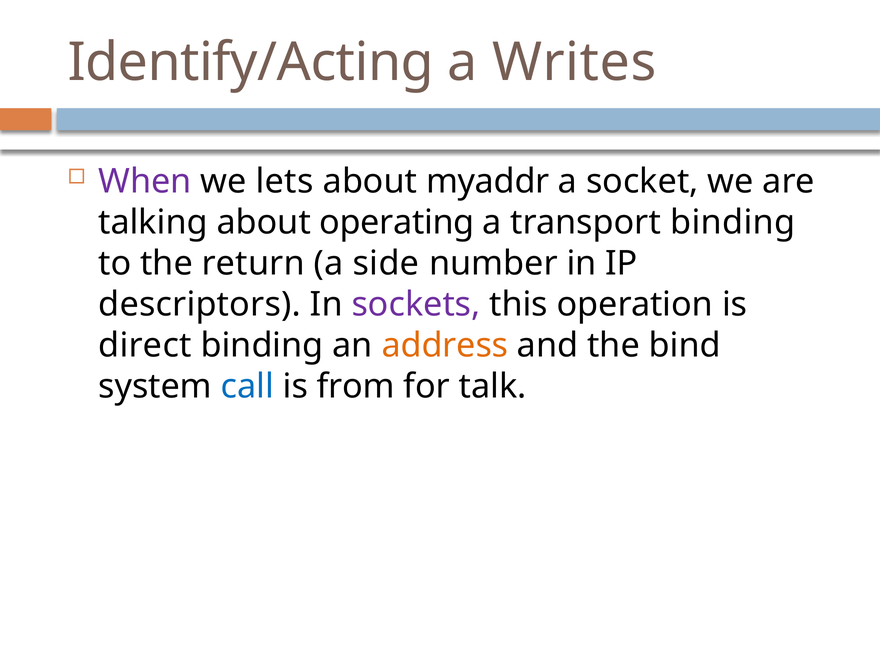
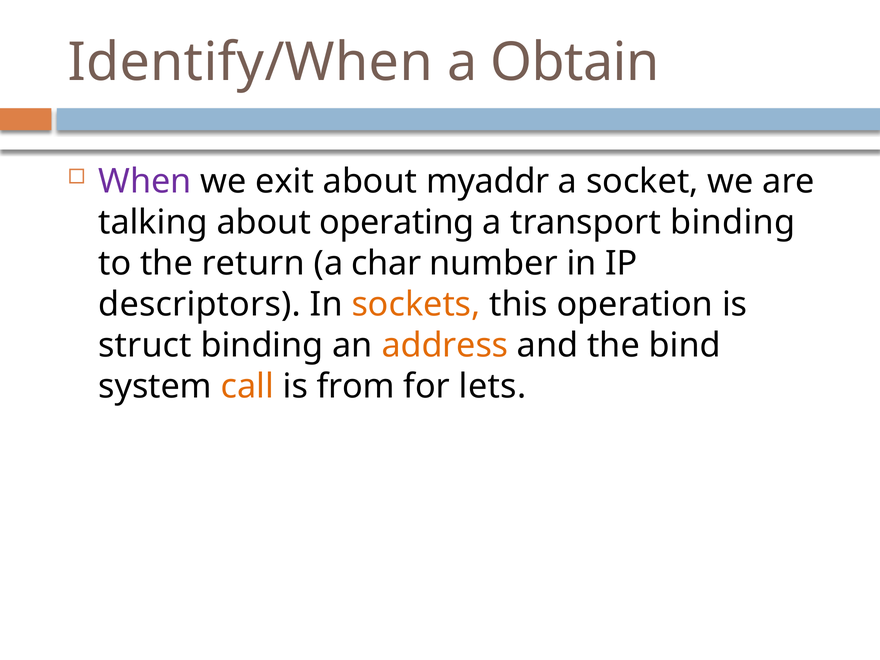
Identify/Acting: Identify/Acting -> Identify/When
Writes: Writes -> Obtain
lets: lets -> exit
side: side -> char
sockets colour: purple -> orange
direct: direct -> struct
call colour: blue -> orange
talk: talk -> lets
